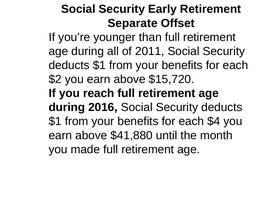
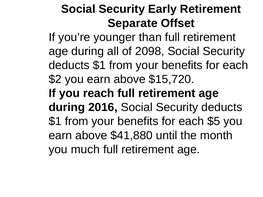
2011: 2011 -> 2098
$4: $4 -> $5
made: made -> much
